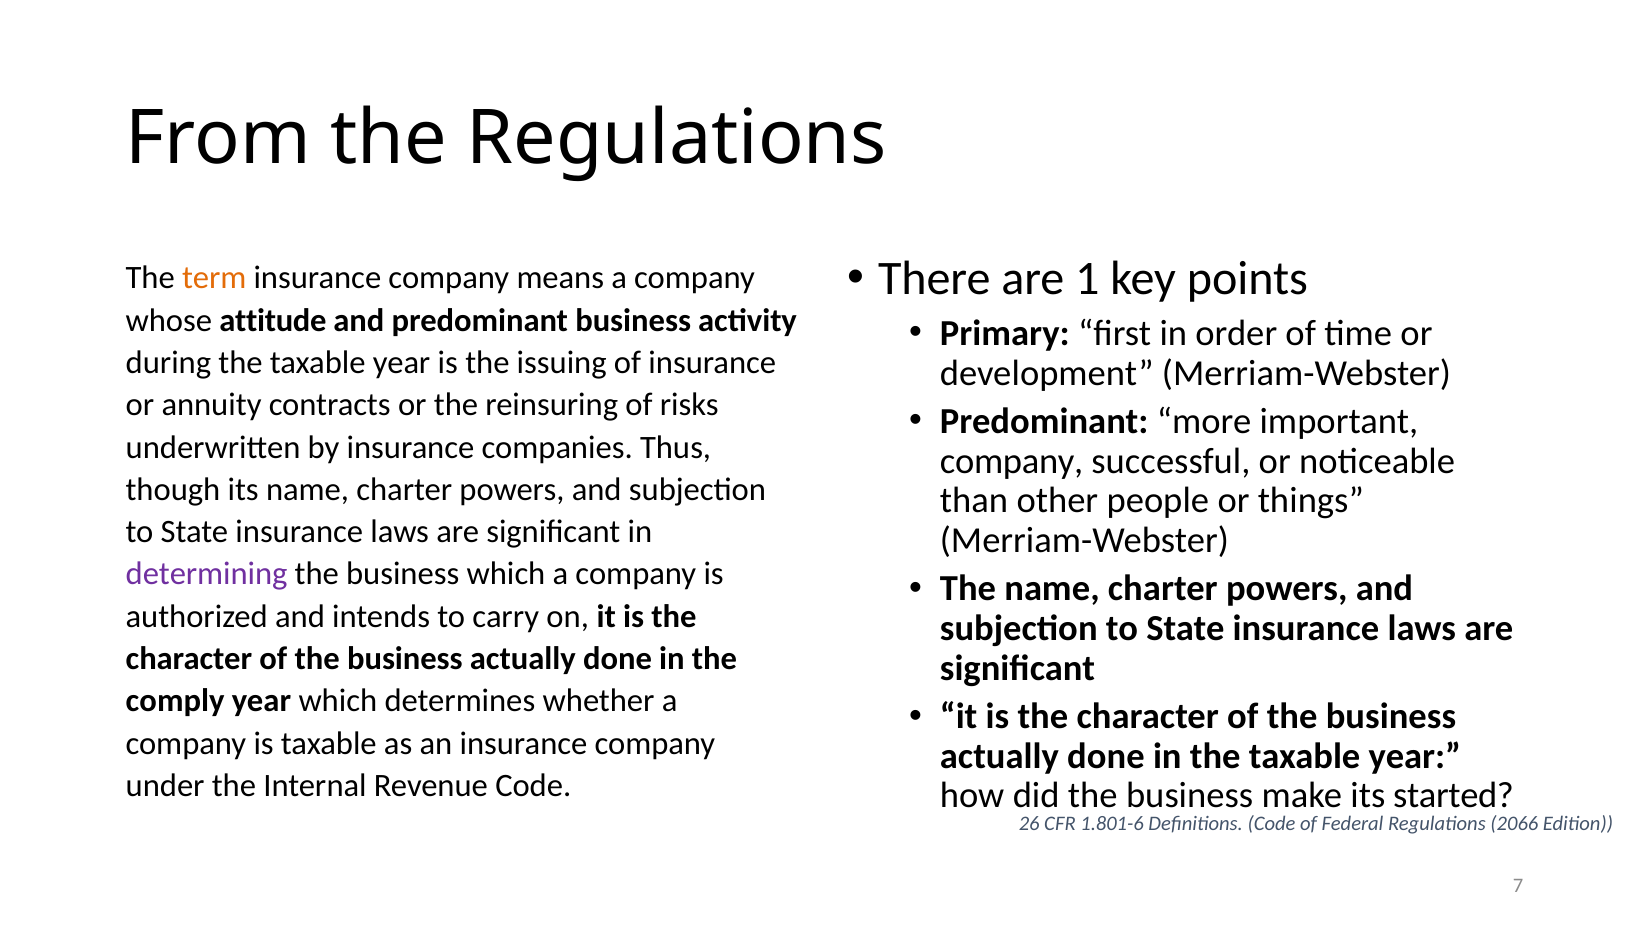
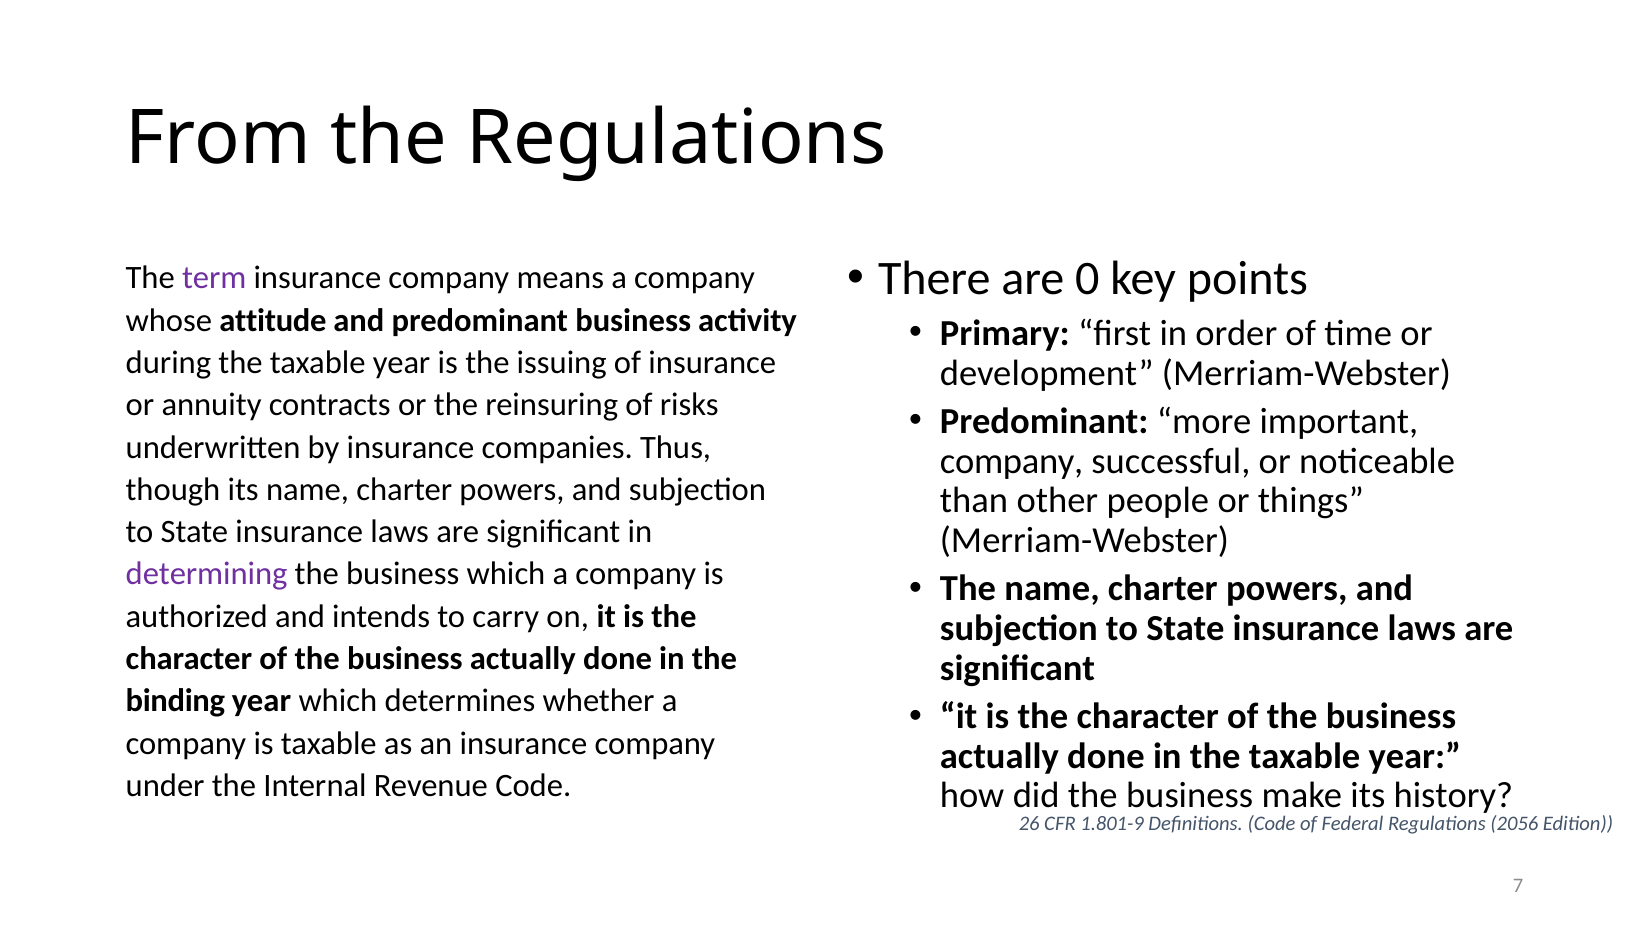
1: 1 -> 0
term colour: orange -> purple
comply: comply -> binding
started: started -> history
1.801-6: 1.801-6 -> 1.801-9
2066: 2066 -> 2056
